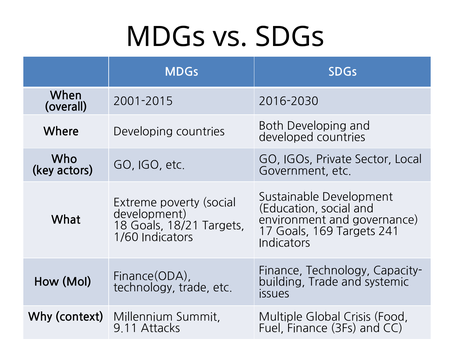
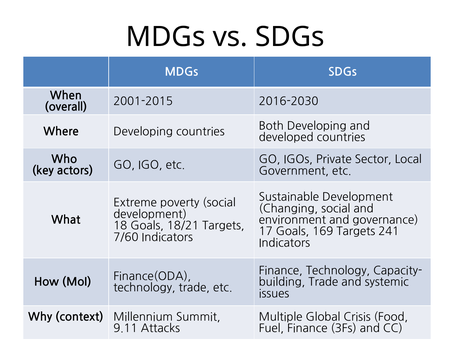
Education: Education -> Changing
1/60: 1/60 -> 7/60
